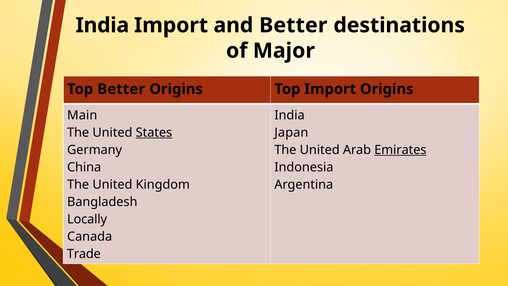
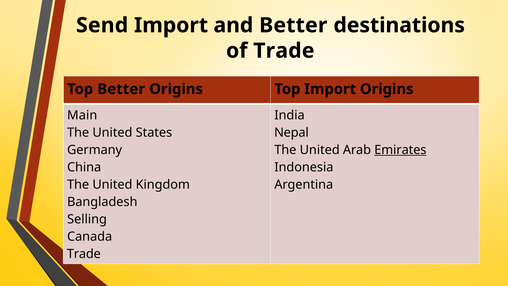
India at (102, 25): India -> Send
of Major: Major -> Trade
States underline: present -> none
Japan: Japan -> Nepal
Locally: Locally -> Selling
